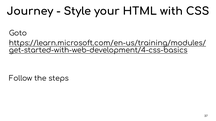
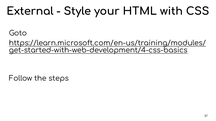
Journey: Journey -> External
